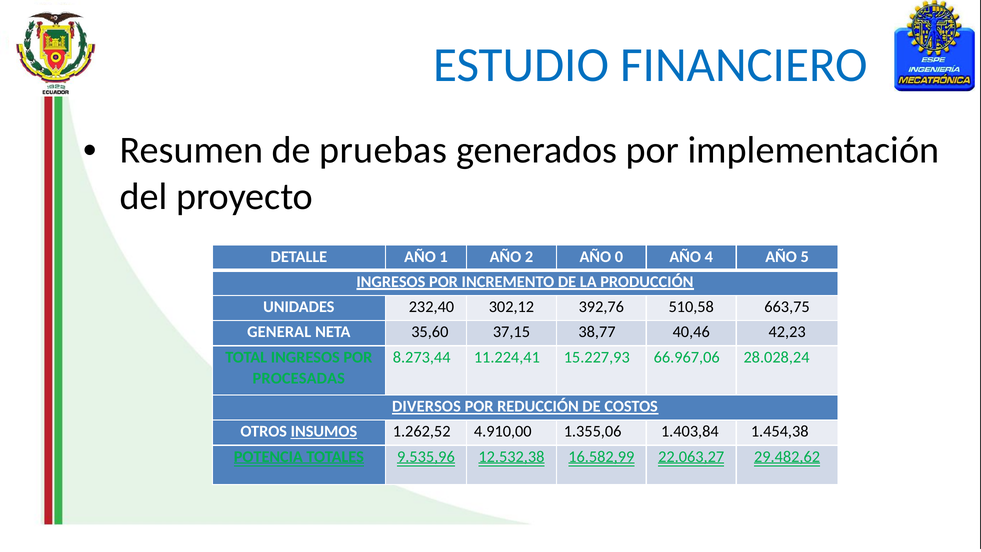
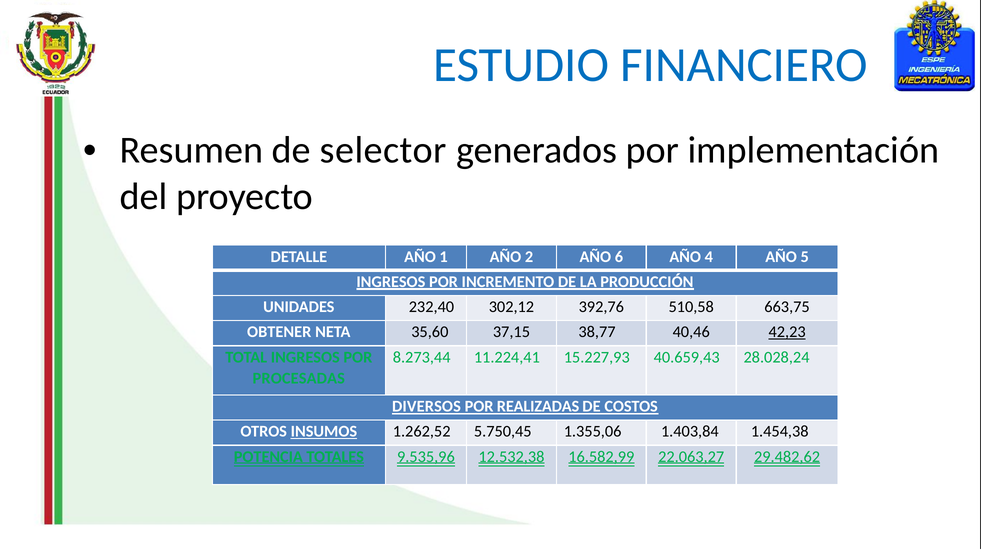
pruebas: pruebas -> selector
0: 0 -> 6
GENERAL: GENERAL -> OBTENER
42,23 underline: none -> present
66.967,06: 66.967,06 -> 40.659,43
REDUCCIÓN: REDUCCIÓN -> REALIZADAS
4.910,00: 4.910,00 -> 5.750,45
